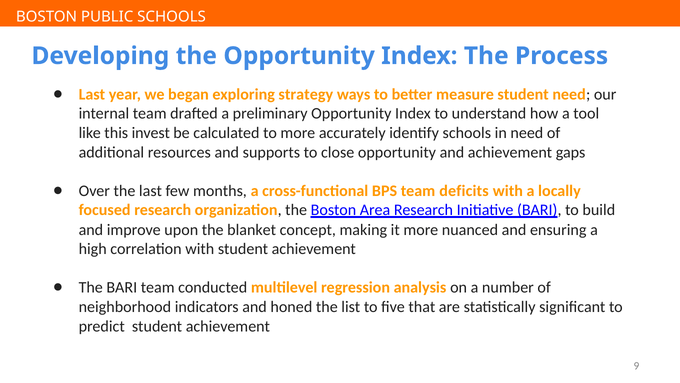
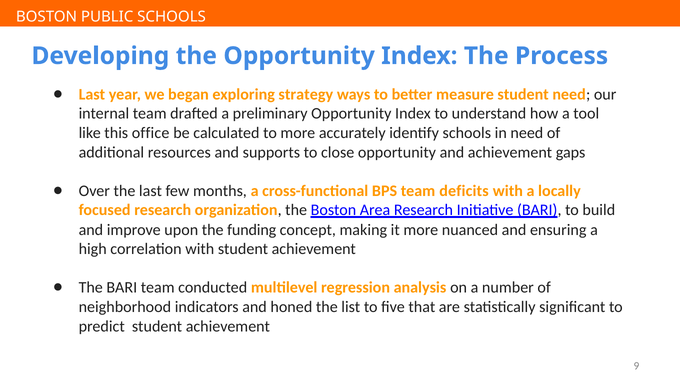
invest: invest -> office
blanket: blanket -> funding
